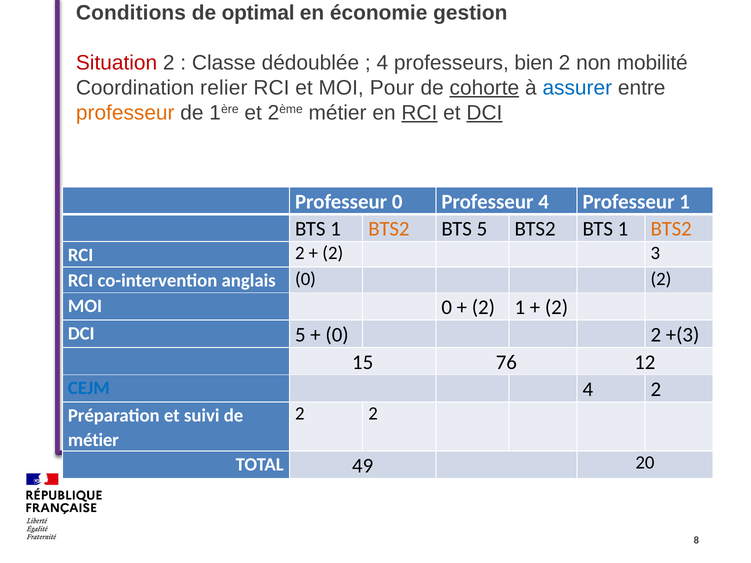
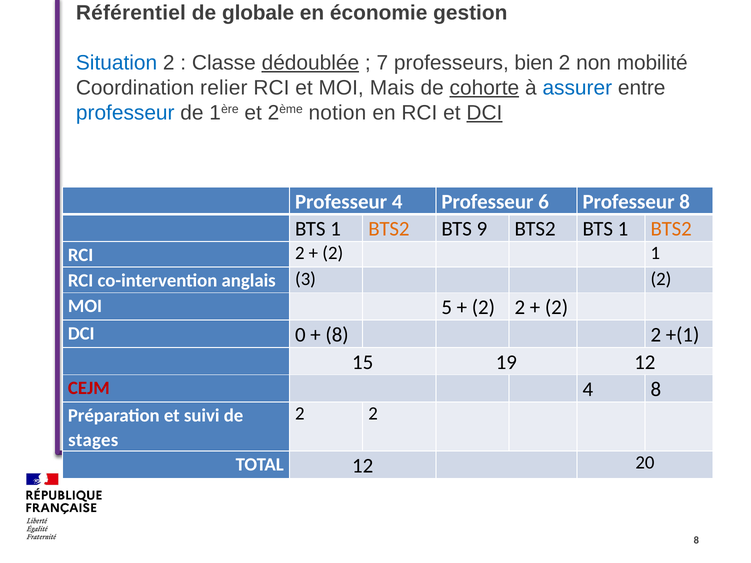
Conditions: Conditions -> Référentiel
optimal: optimal -> globale
Situation colour: red -> blue
dédoublée underline: none -> present
4 at (382, 63): 4 -> 7
Pour: Pour -> Mais
professeur at (125, 113) colour: orange -> blue
2ème métier: métier -> notion
RCI at (419, 113) underline: present -> none
Professeur 0: 0 -> 4
Professeur 4: 4 -> 6
Professeur 1: 1 -> 8
BTS 5: 5 -> 9
2 3: 3 -> 1
anglais 0: 0 -> 3
MOI 0: 0 -> 5
1 at (520, 308): 1 -> 2
DCI 5: 5 -> 0
0 at (337, 335): 0 -> 8
+(3: +(3 -> +(1
76: 76 -> 19
CEJM colour: blue -> red
4 2: 2 -> 8
métier at (93, 440): métier -> stages
TOTAL 49: 49 -> 12
